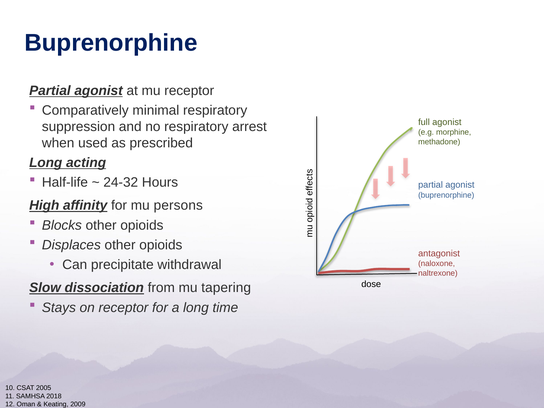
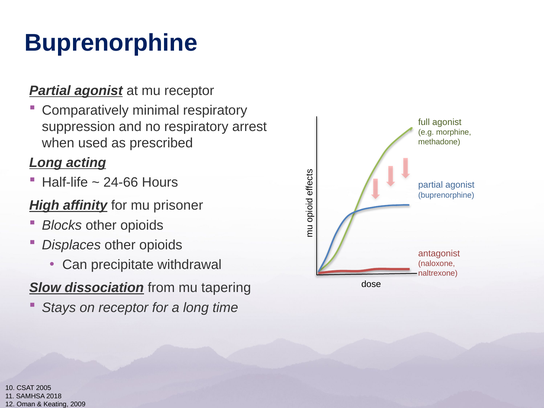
24-32: 24-32 -> 24-66
persons: persons -> prisoner
